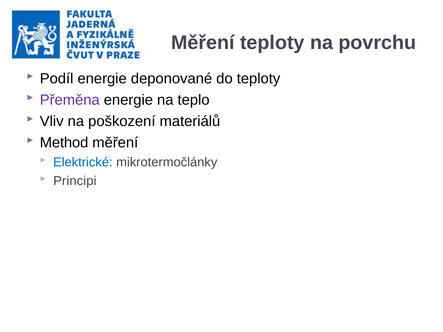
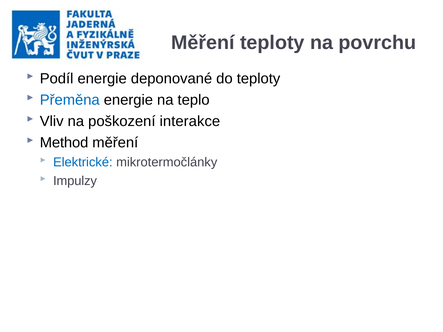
Přeměna colour: purple -> blue
materiálů: materiálů -> interakce
Principi: Principi -> Impulzy
